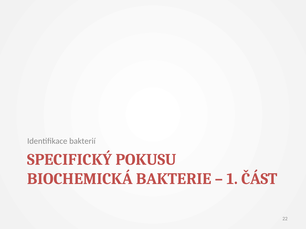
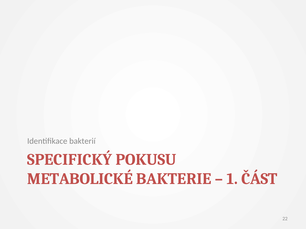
BIOCHEMICKÁ: BIOCHEMICKÁ -> METABOLICKÉ
